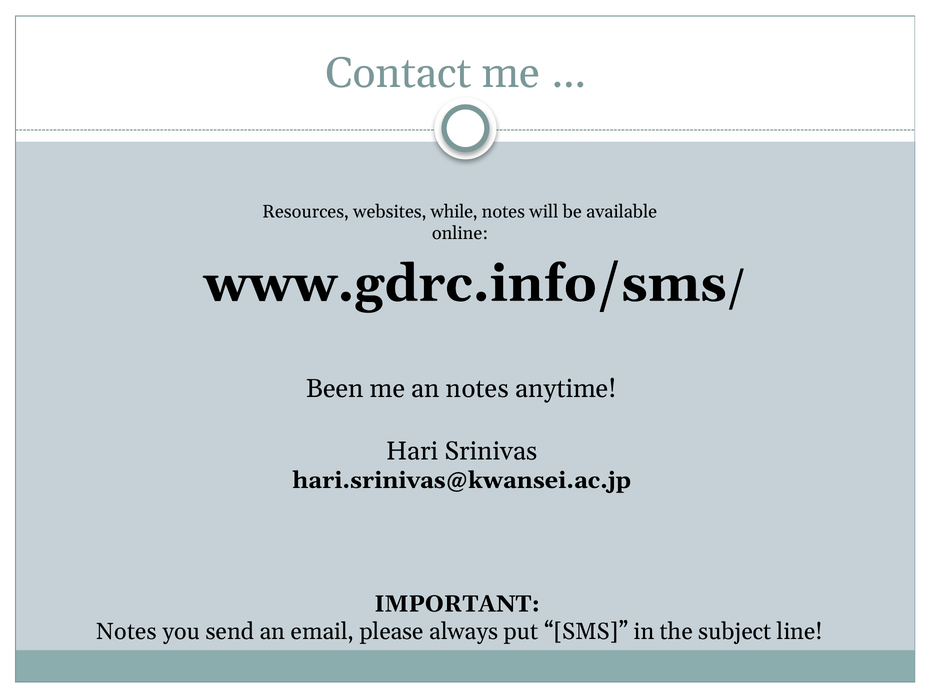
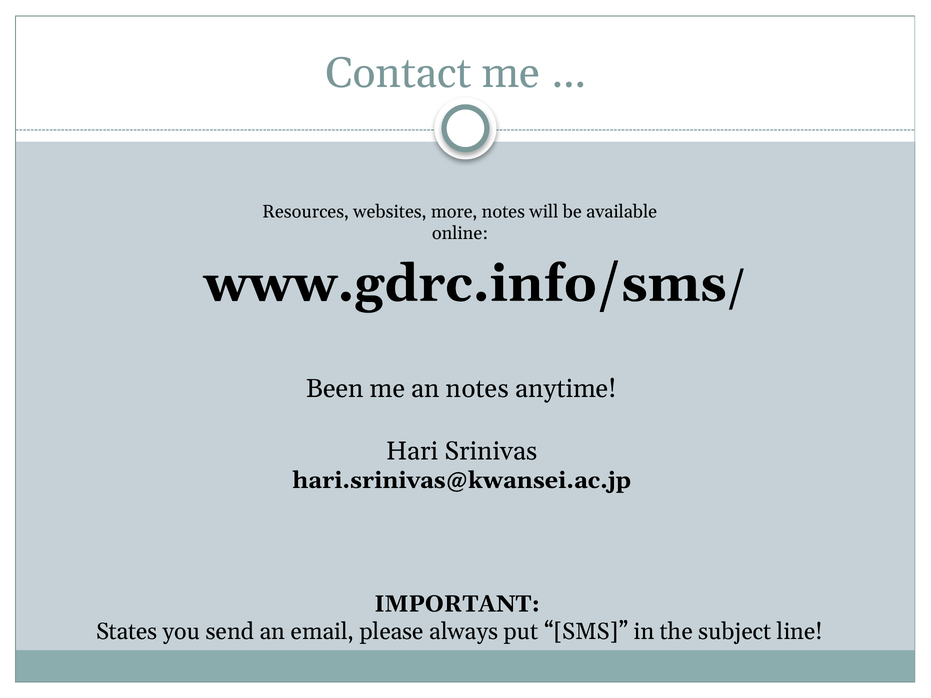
while: while -> more
Notes at (127, 632): Notes -> States
